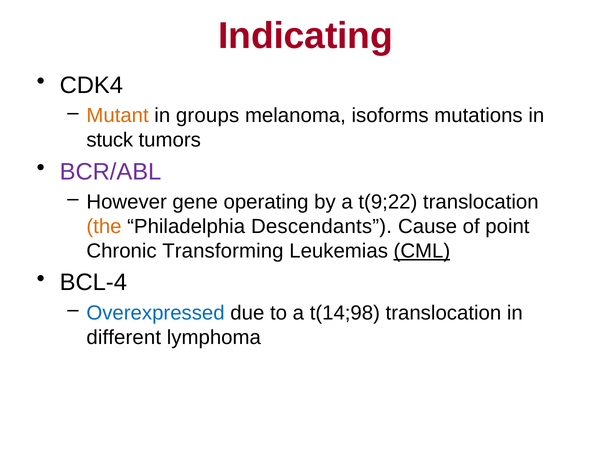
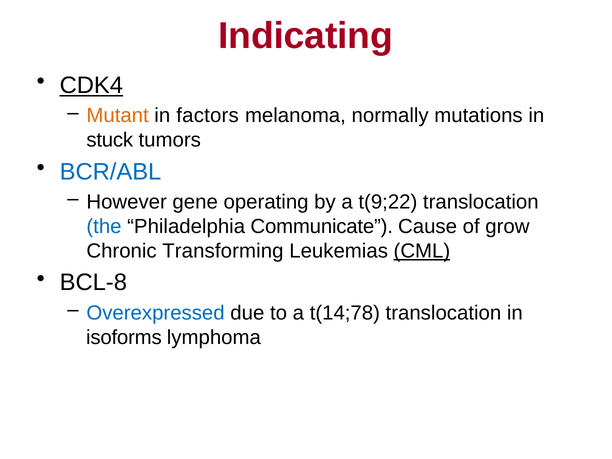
CDK4 underline: none -> present
groups: groups -> factors
isoforms: isoforms -> normally
BCR/ABL colour: purple -> blue
the colour: orange -> blue
Descendants: Descendants -> Communicate
point: point -> grow
BCL-4: BCL-4 -> BCL-8
t(14;98: t(14;98 -> t(14;78
different: different -> isoforms
